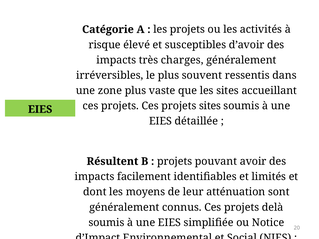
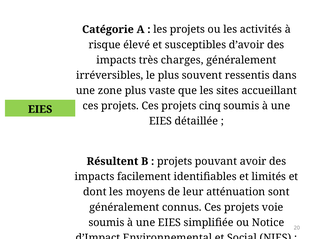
projets sites: sites -> cinq
delà: delà -> voie
